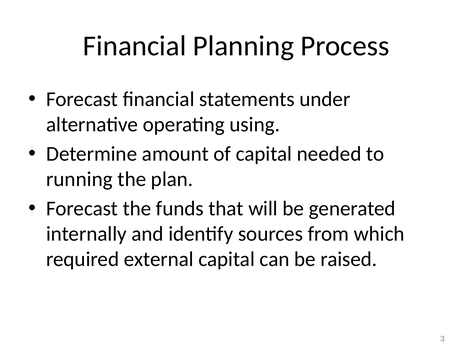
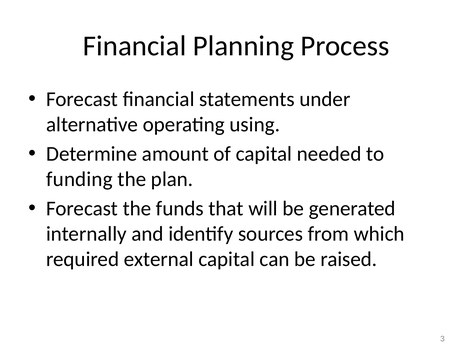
running: running -> funding
